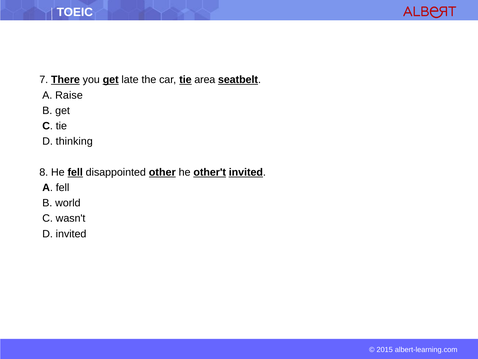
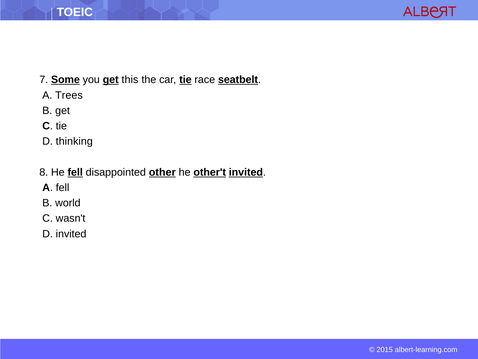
There: There -> Some
late: late -> this
area: area -> race
Raise: Raise -> Trees
